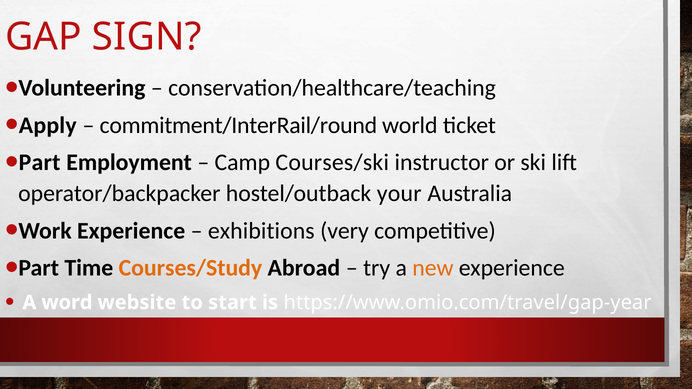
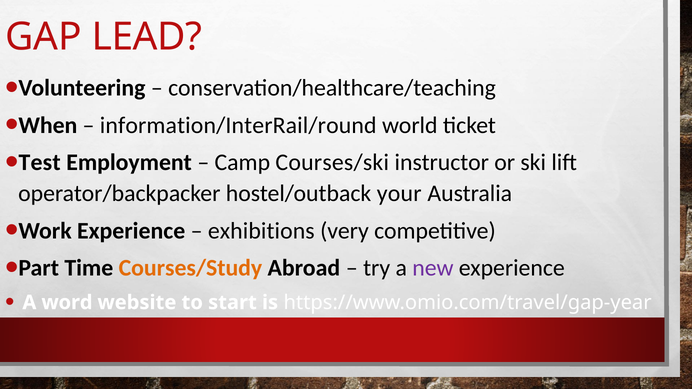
SIGN: SIGN -> LEAD
Apply: Apply -> When
commitment/InterRail/round: commitment/InterRail/round -> information/InterRail/round
Part at (40, 163): Part -> Test
new colour: orange -> purple
